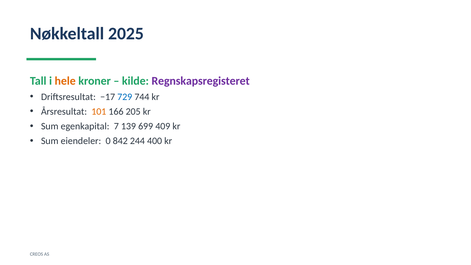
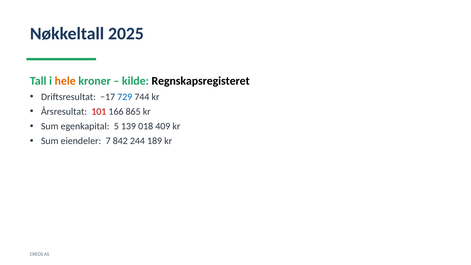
Regnskapsregisteret colour: purple -> black
101 colour: orange -> red
205: 205 -> 865
7: 7 -> 5
699: 699 -> 018
0: 0 -> 7
400: 400 -> 189
